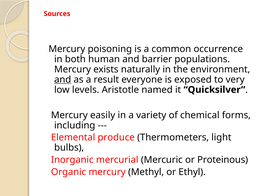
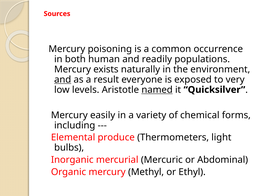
barrier: barrier -> readily
named underline: none -> present
Proteinous: Proteinous -> Abdominal
